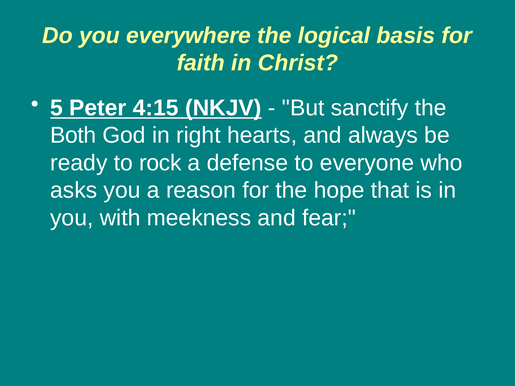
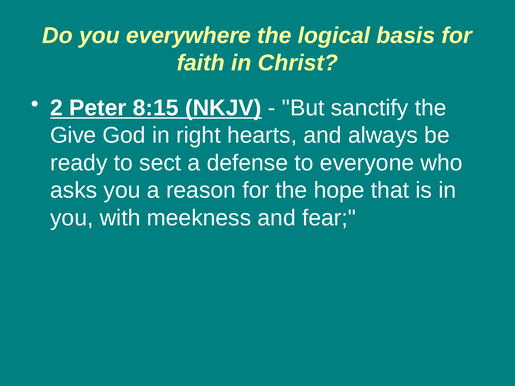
5: 5 -> 2
4:15: 4:15 -> 8:15
Both: Both -> Give
rock: rock -> sect
